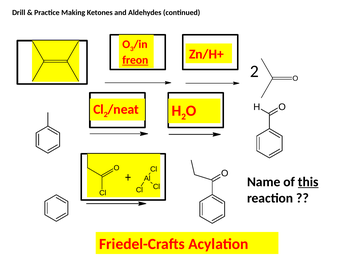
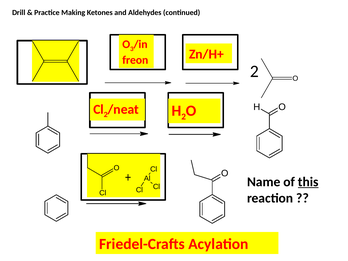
freon underline: present -> none
